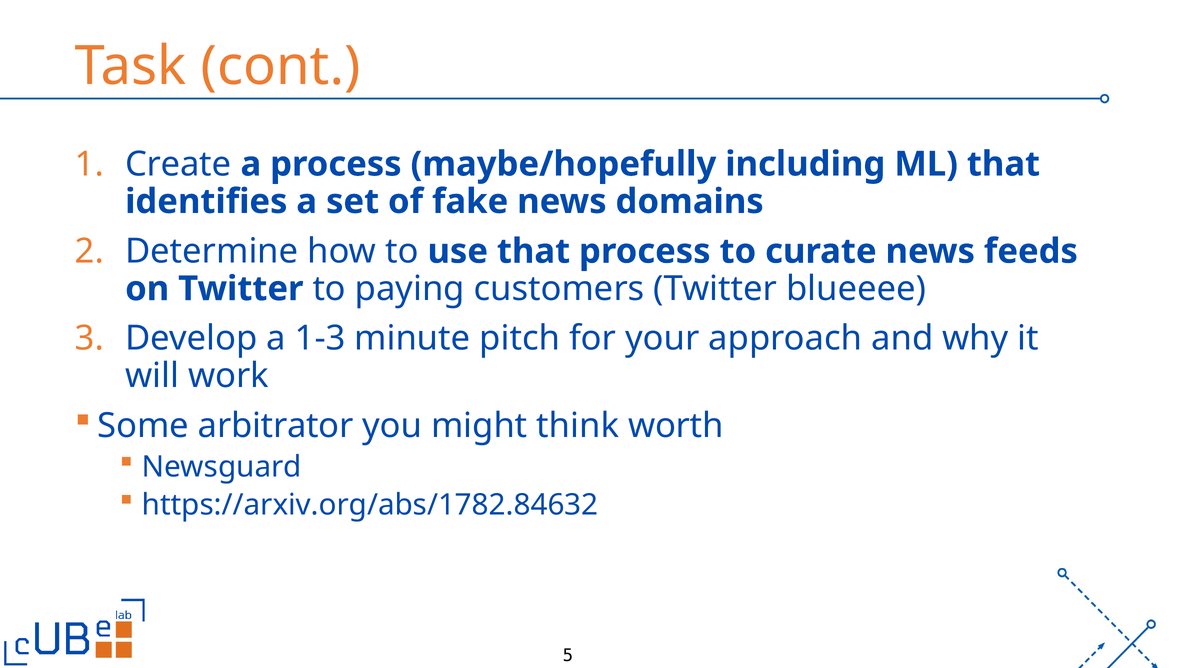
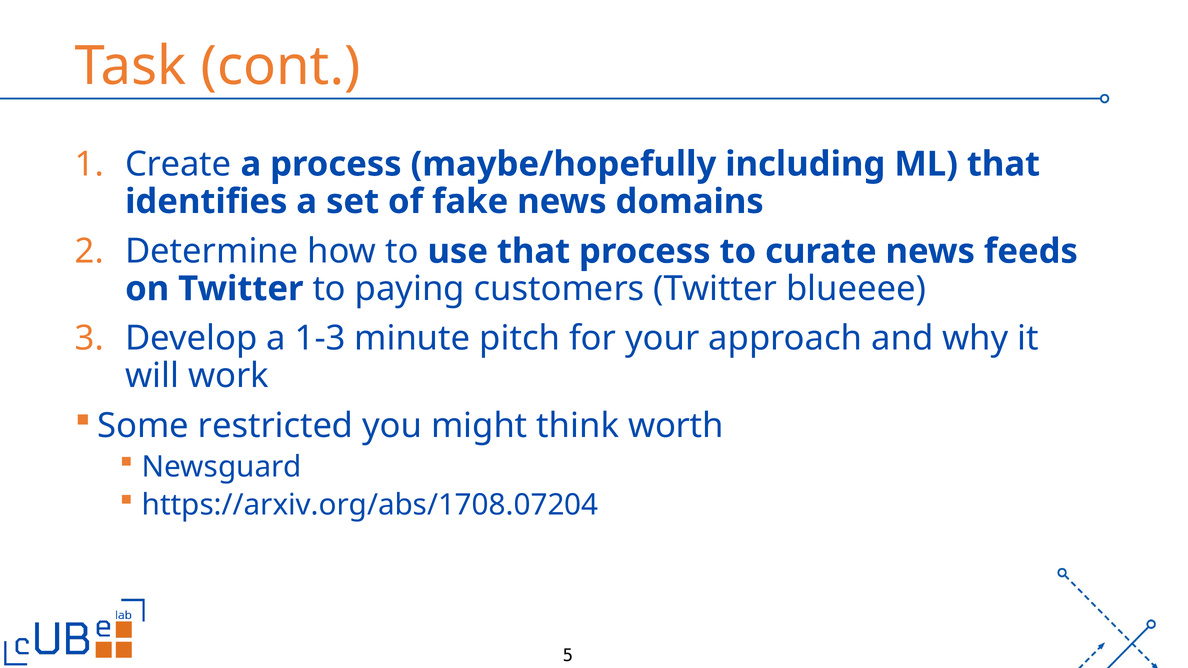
arbitrator: arbitrator -> restricted
https://arxiv.org/abs/1782.84632: https://arxiv.org/abs/1782.84632 -> https://arxiv.org/abs/1708.07204
